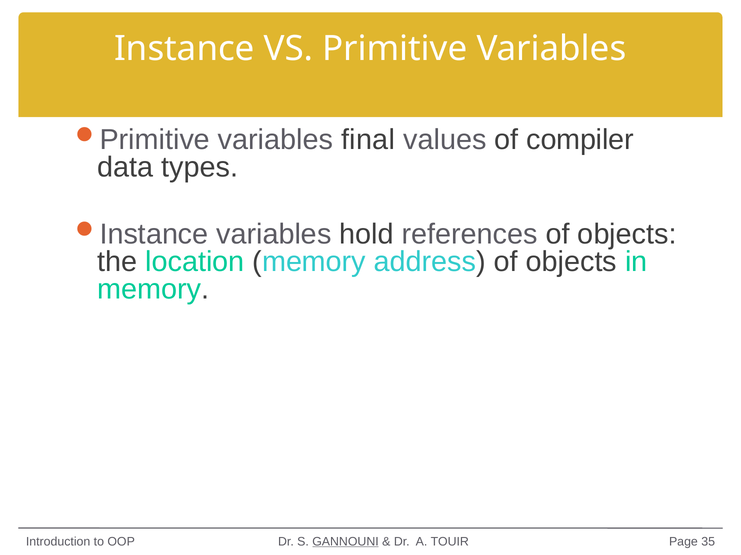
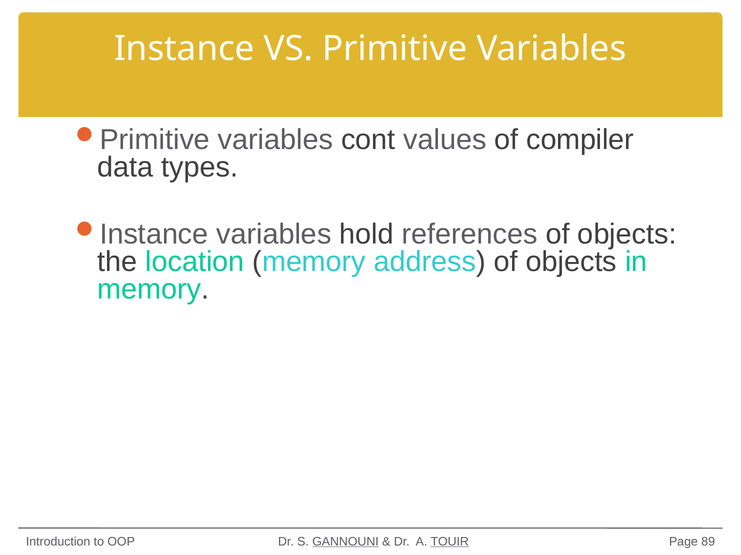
final: final -> cont
TOUIR underline: none -> present
35: 35 -> 89
